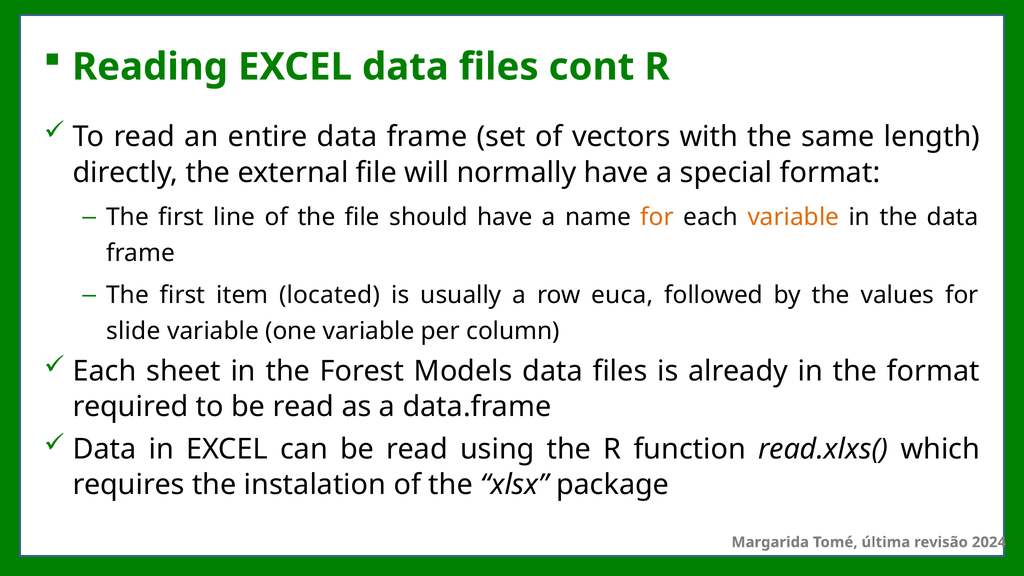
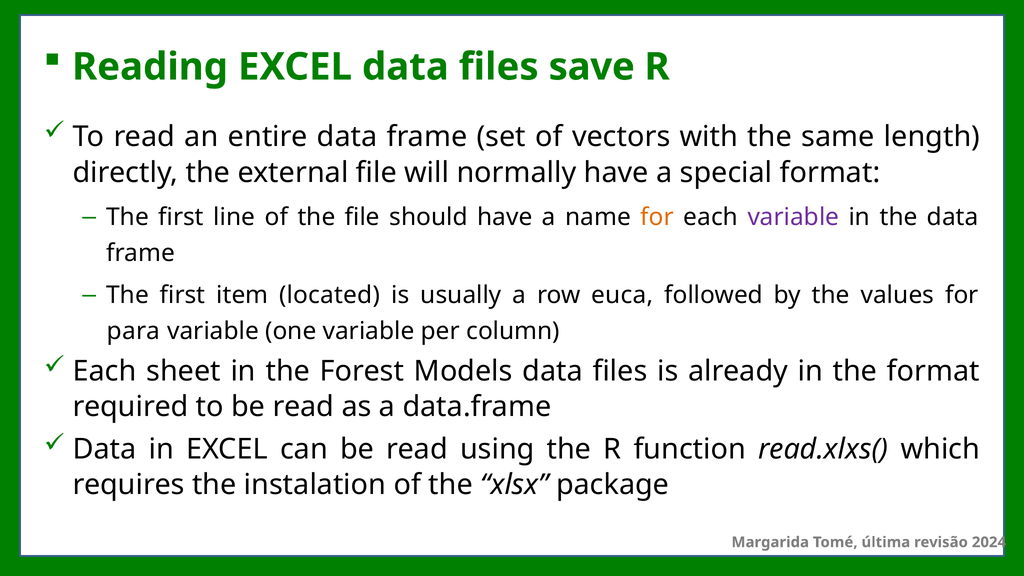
cont: cont -> save
variable at (793, 217) colour: orange -> purple
slide: slide -> para
